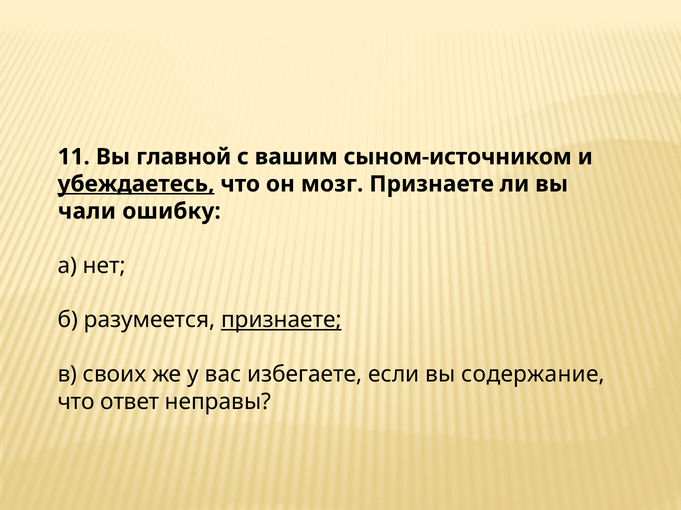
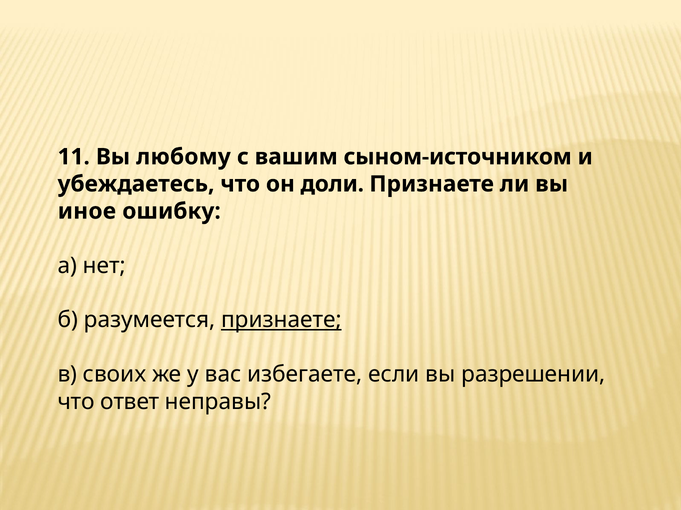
главной: главной -> любому
убеждаетесь underline: present -> none
мозг: мозг -> доли
чали: чали -> иное
содержание: содержание -> разрешении
